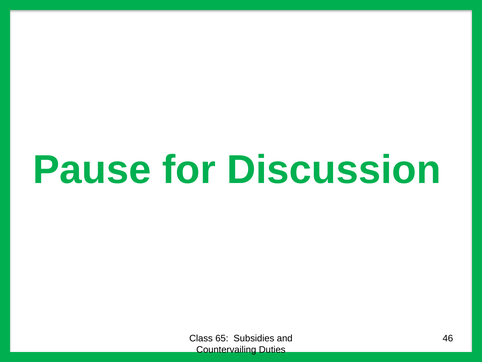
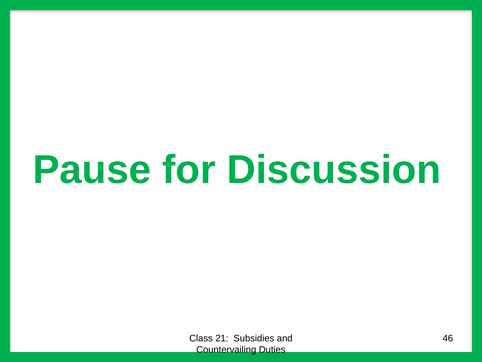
65: 65 -> 21
